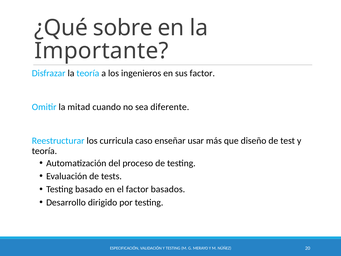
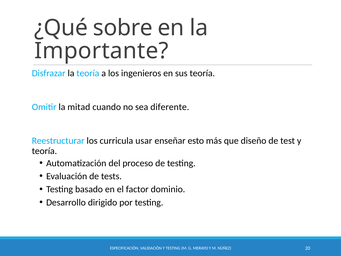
sus factor: factor -> teoría
caso: caso -> usar
usar: usar -> esto
basados: basados -> dominio
